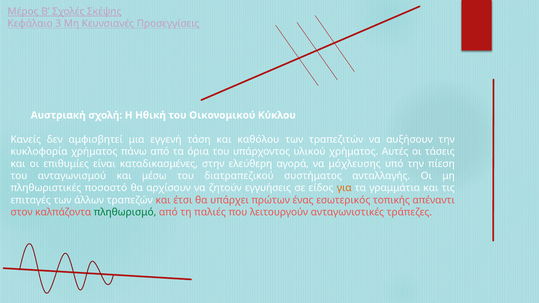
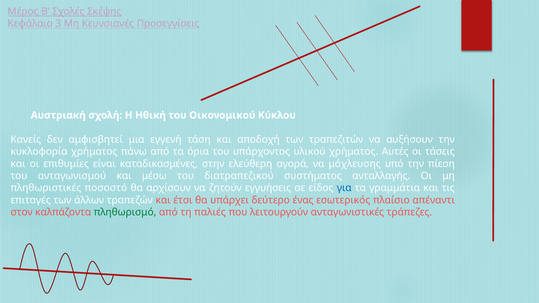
καθόλου: καθόλου -> αποδοχή
για colour: orange -> blue
πρώτων: πρώτων -> δεύτερο
τοπικής: τοπικής -> πλαίσιο
